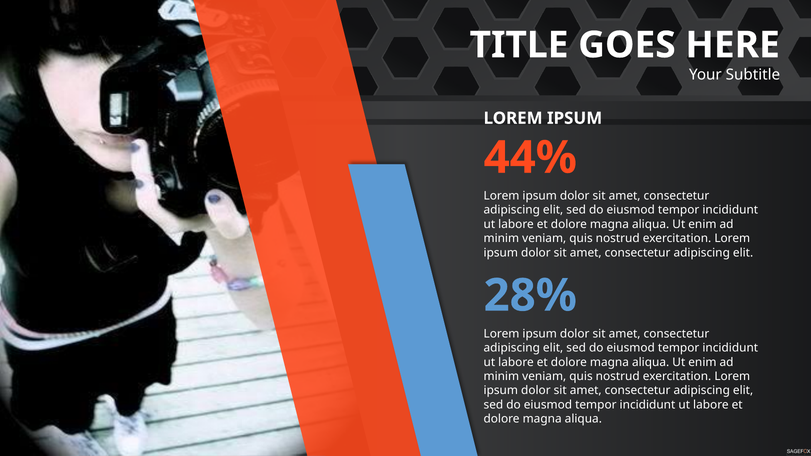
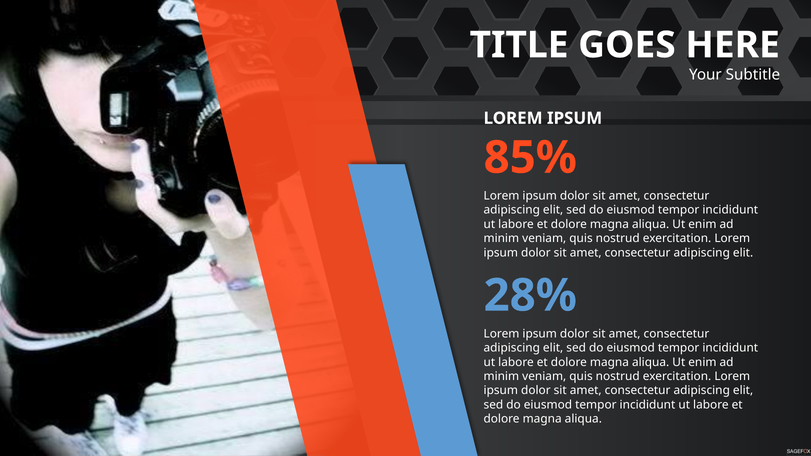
44%: 44% -> 85%
